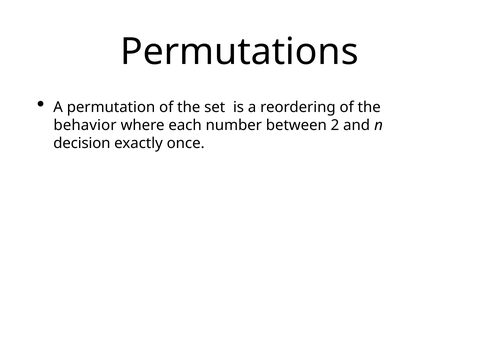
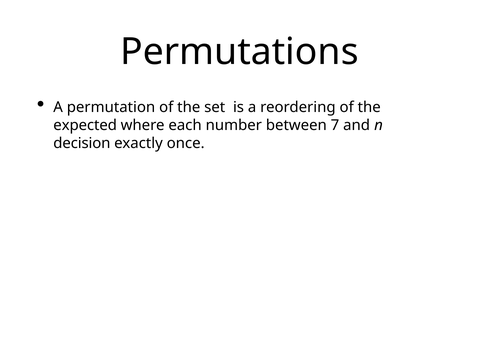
behavior: behavior -> expected
2: 2 -> 7
